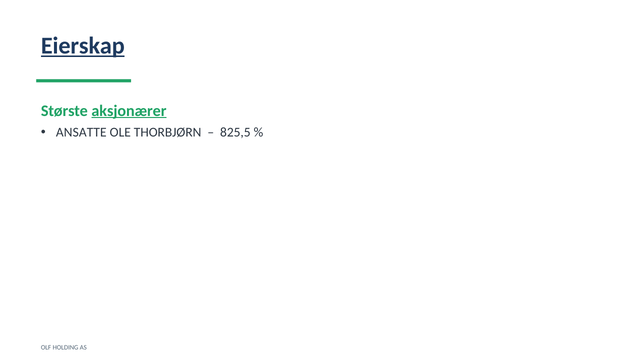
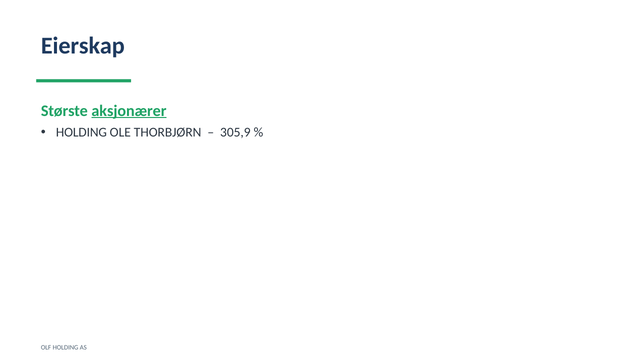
Eierskap underline: present -> none
ANSATTE at (81, 132): ANSATTE -> HOLDING
825,5: 825,5 -> 305,9
